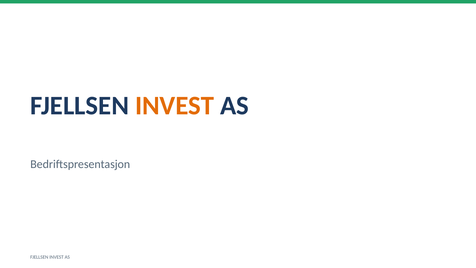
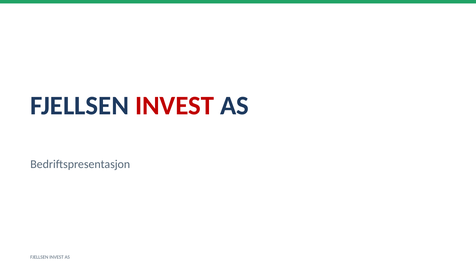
INVEST at (175, 106) colour: orange -> red
